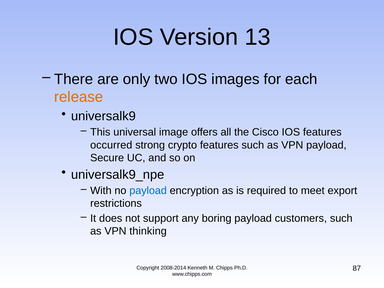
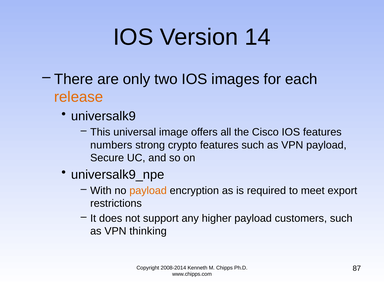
13: 13 -> 14
occurred: occurred -> numbers
payload at (148, 191) colour: blue -> orange
boring: boring -> higher
